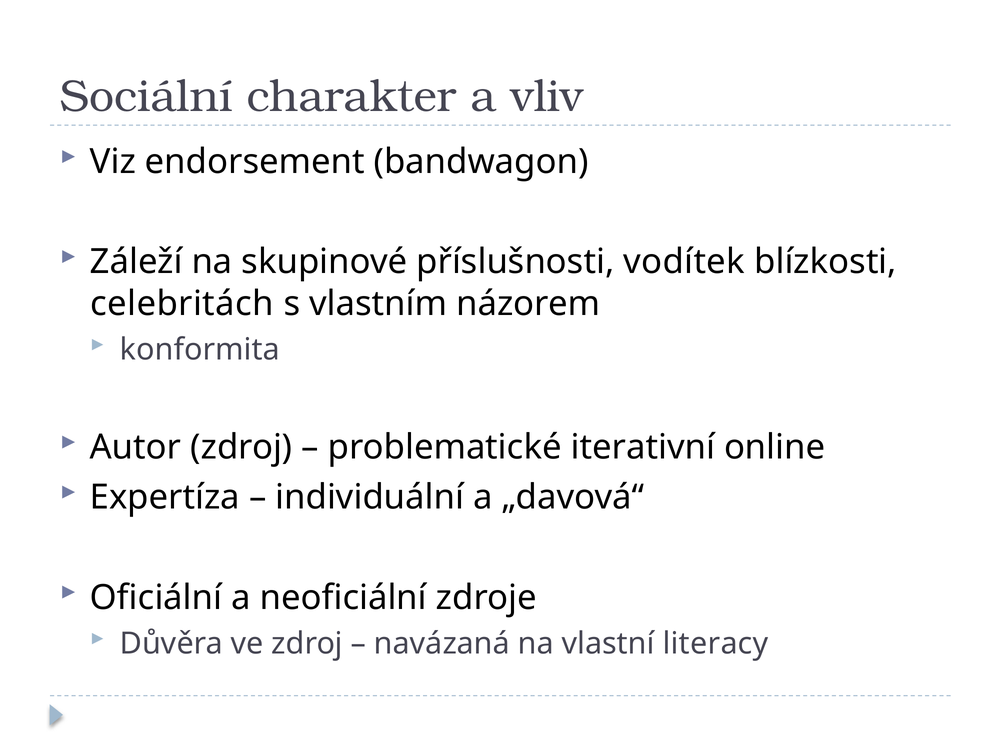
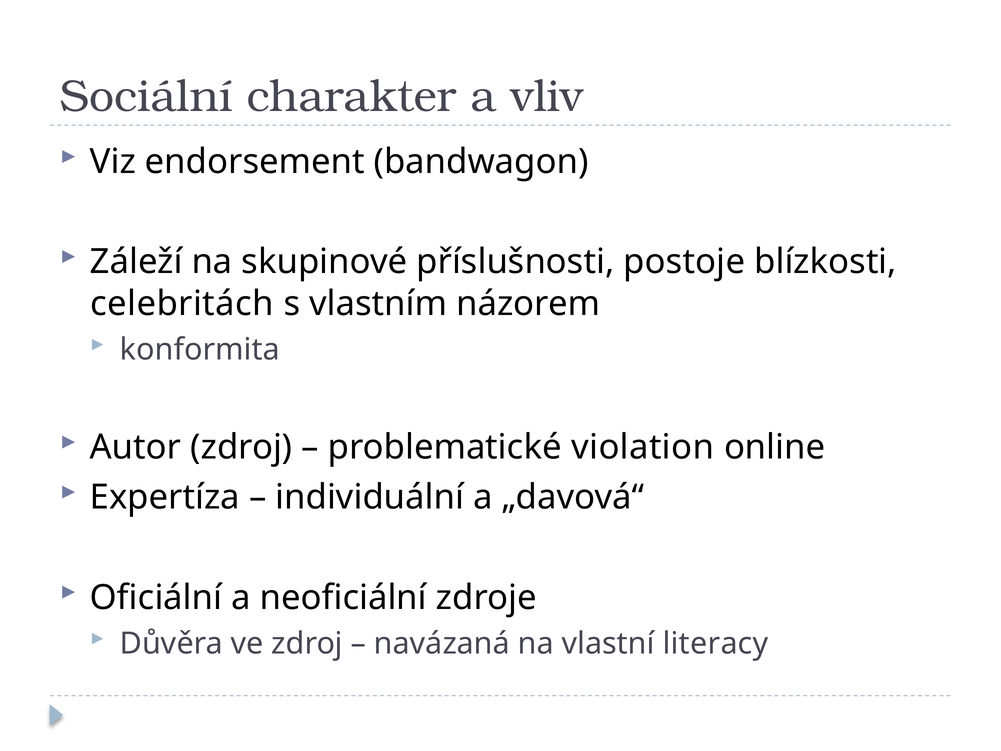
vodítek: vodítek -> postoje
iterativní: iterativní -> violation
